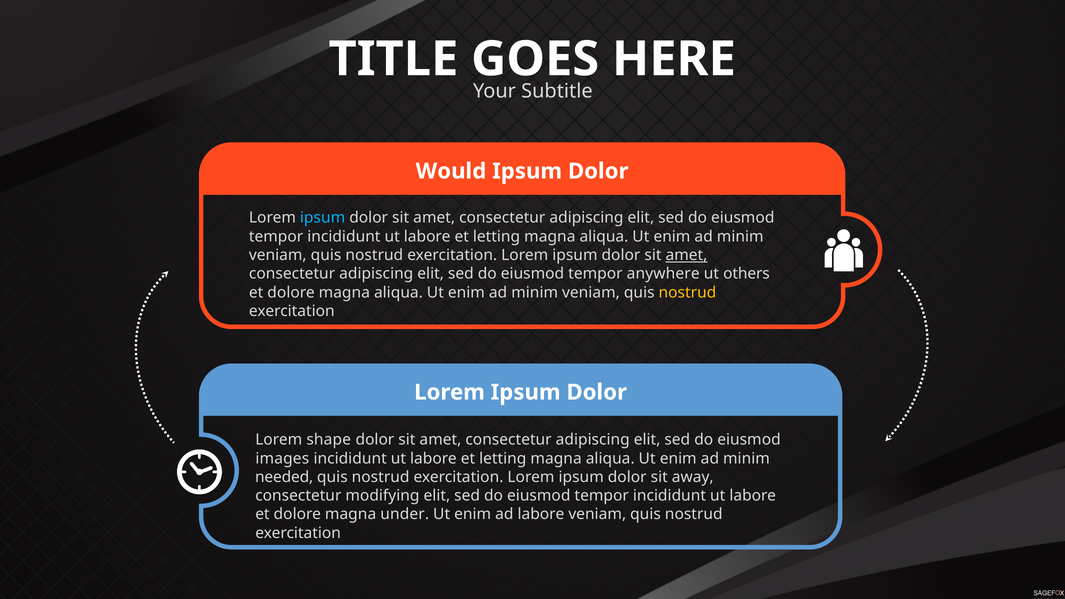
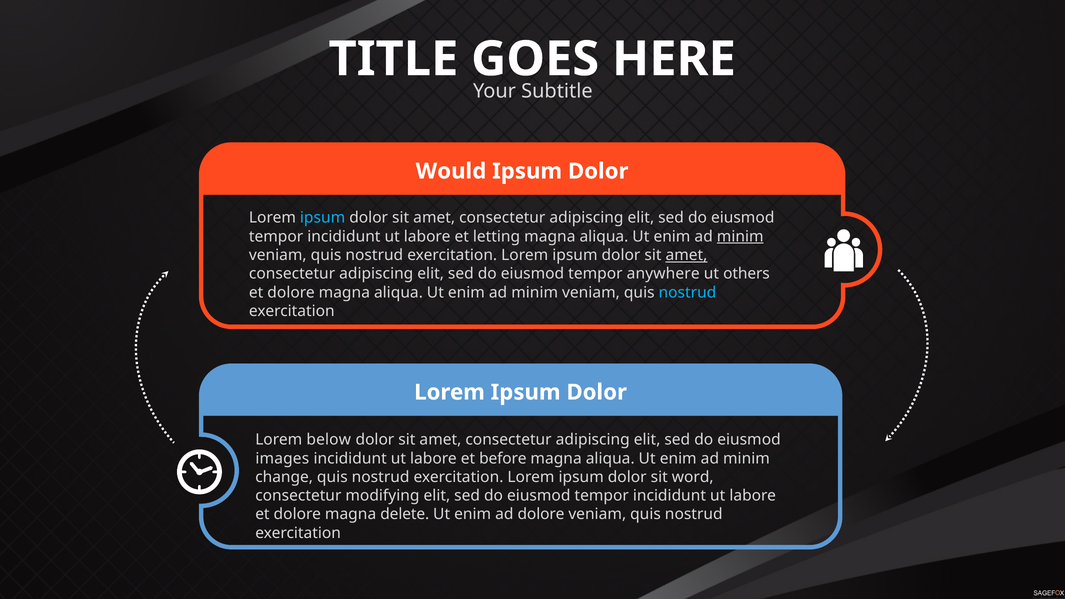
minim at (740, 237) underline: none -> present
nostrud at (687, 292) colour: yellow -> light blue
shape: shape -> below
letting at (503, 458): letting -> before
needed: needed -> change
away: away -> word
under: under -> delete
ad labore: labore -> dolore
